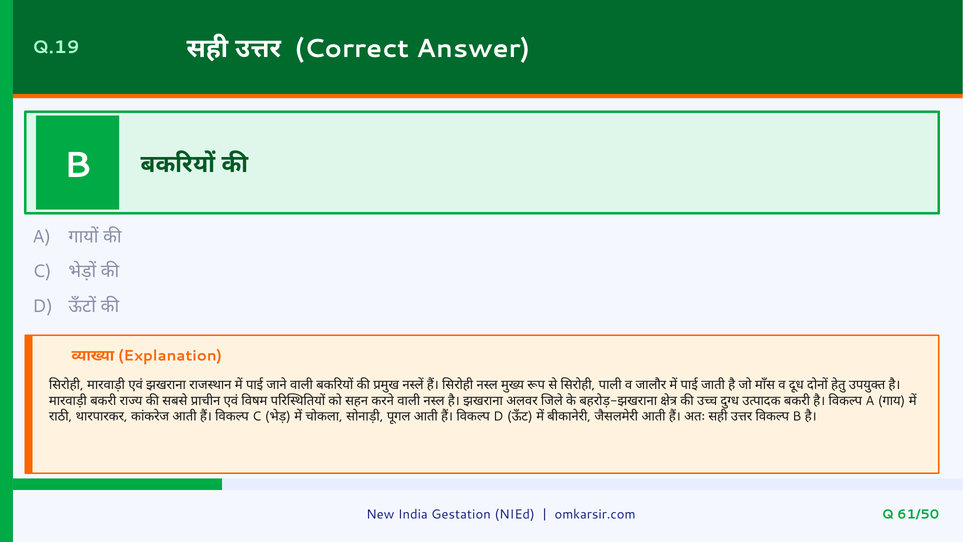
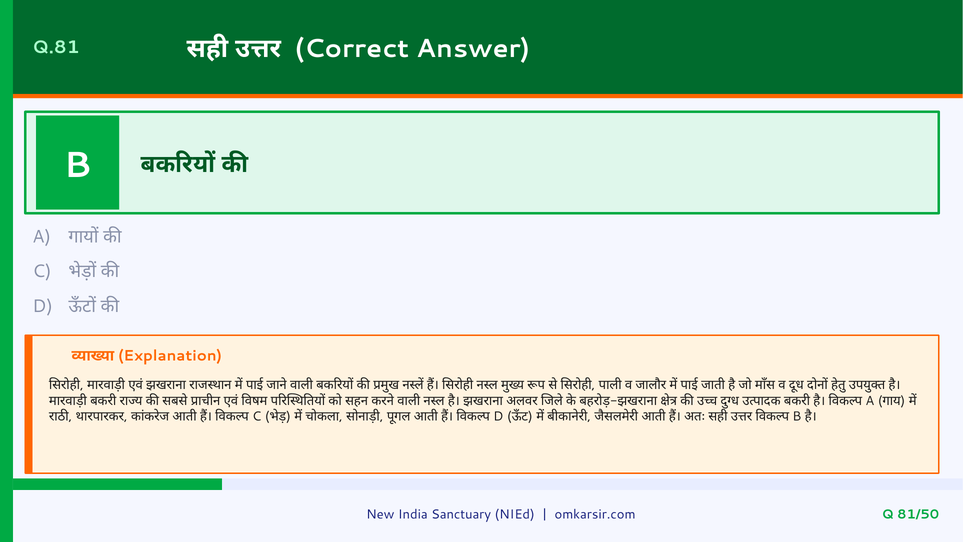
Q.19: Q.19 -> Q.81
Gestation: Gestation -> Sanctuary
61/50: 61/50 -> 81/50
